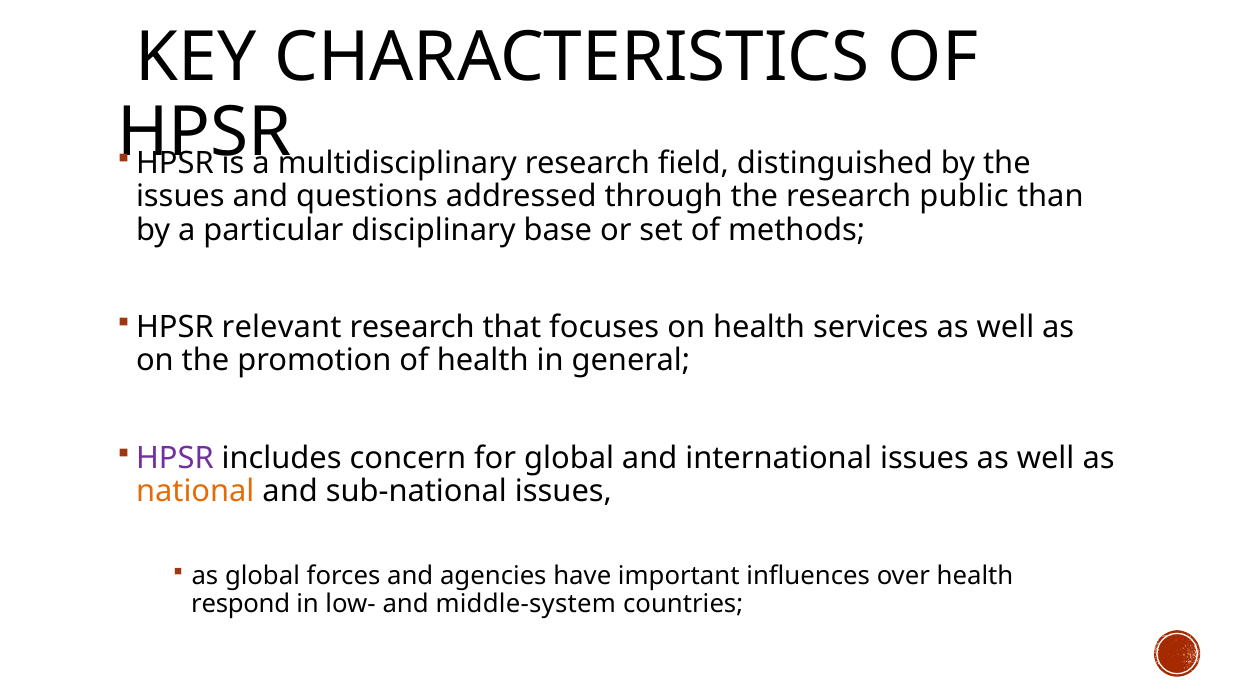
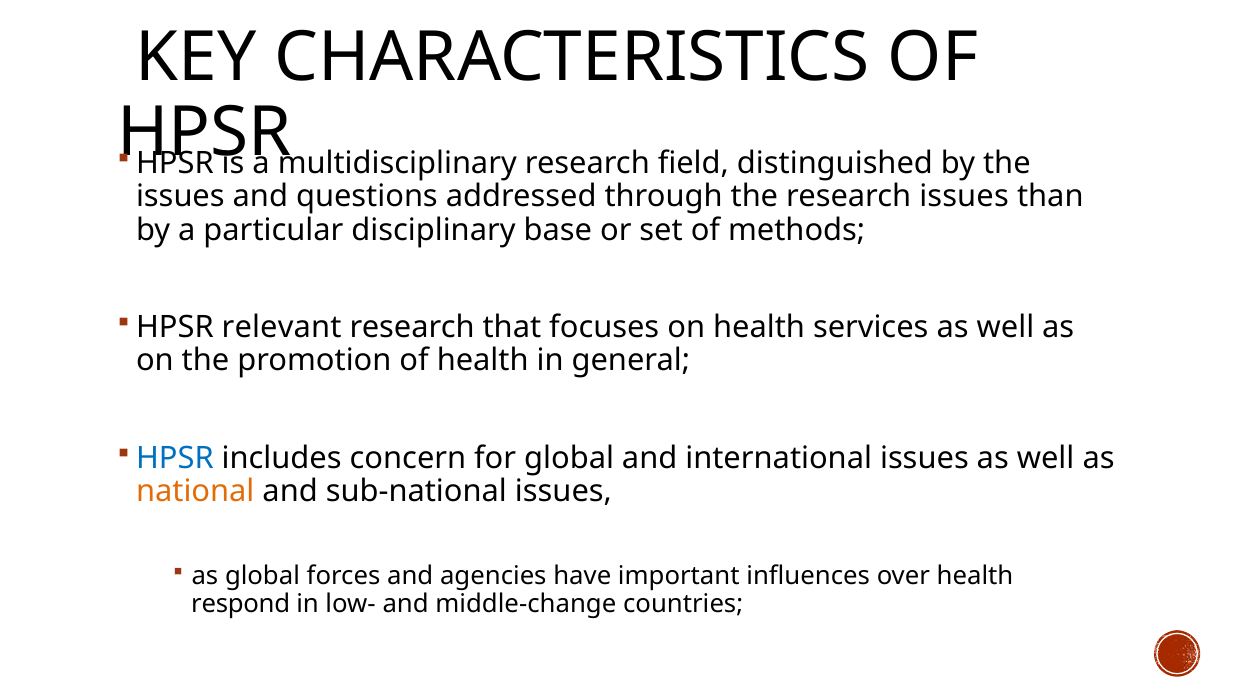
research public: public -> issues
HPSR at (175, 458) colour: purple -> blue
middle-system: middle-system -> middle-change
